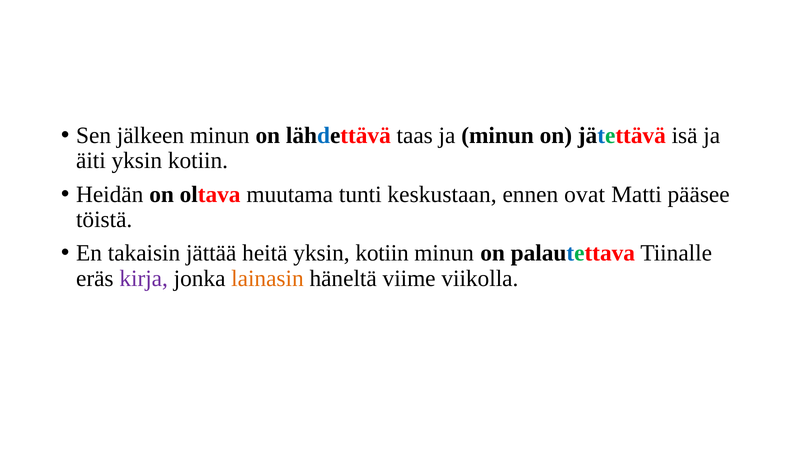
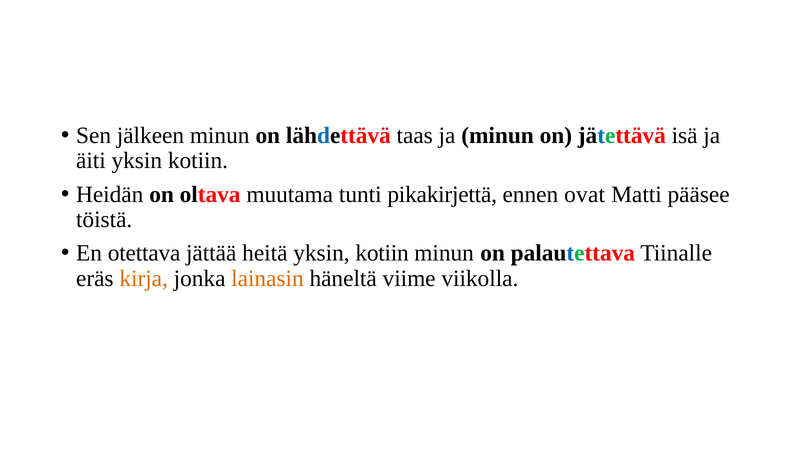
keskustaan: keskustaan -> pikakirjettä
takaisin: takaisin -> otettava
kirja colour: purple -> orange
